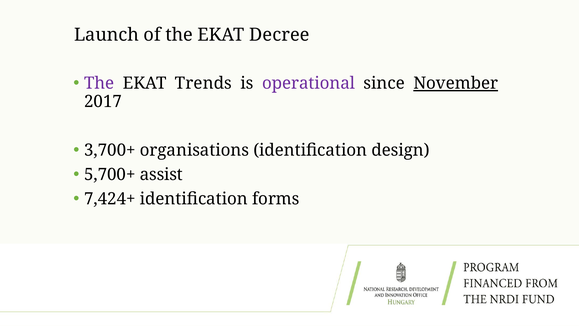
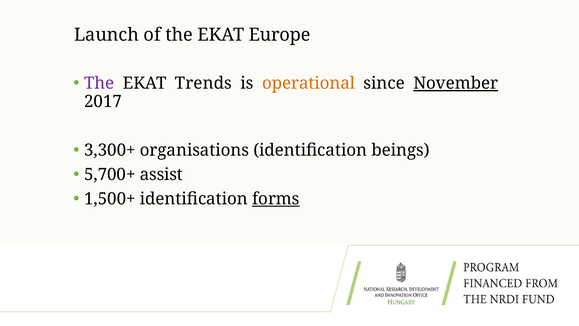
Decree: Decree -> Europe
operational colour: purple -> orange
3,700+: 3,700+ -> 3,300+
design: design -> beings
7,424+: 7,424+ -> 1,500+
forms underline: none -> present
